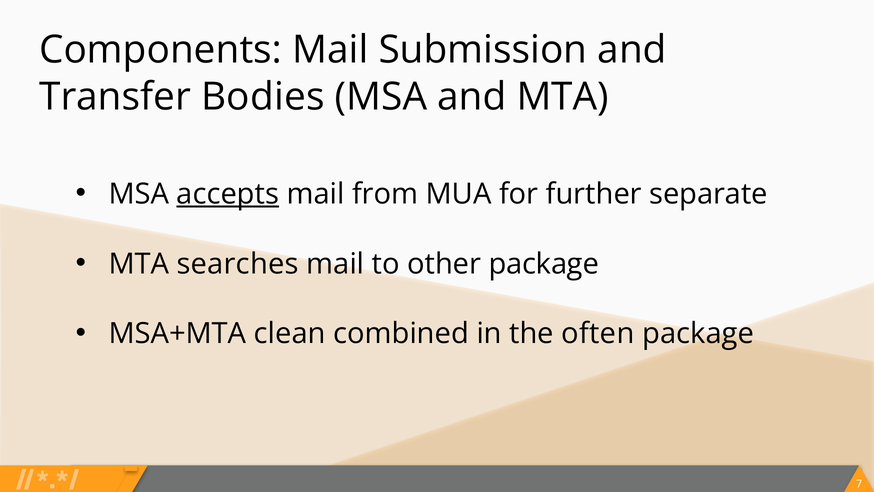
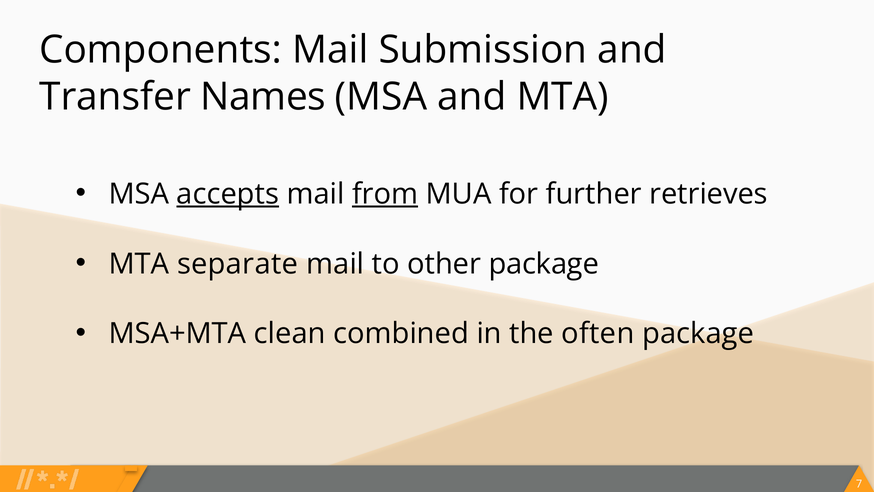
Bodies: Bodies -> Names
from underline: none -> present
separate: separate -> retrieves
searches: searches -> separate
